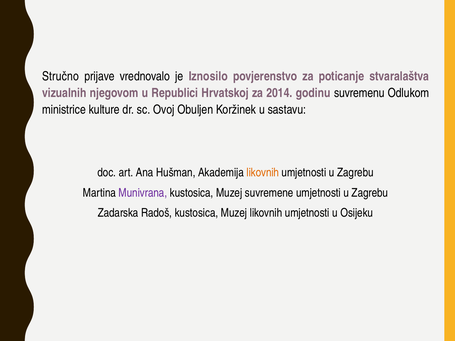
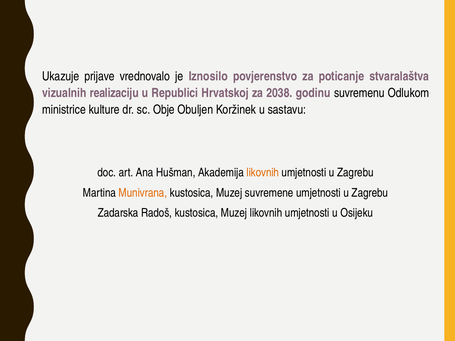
Stručno: Stručno -> Ukazuje
njegovom: njegovom -> realizaciju
2014: 2014 -> 2038
Ovoj: Ovoj -> Obje
Munivrana colour: purple -> orange
